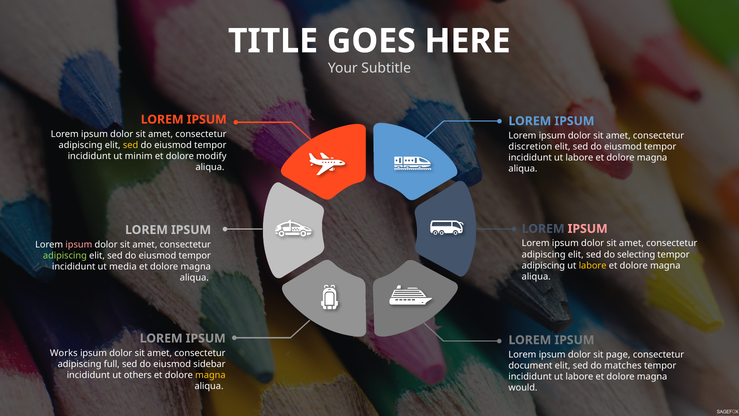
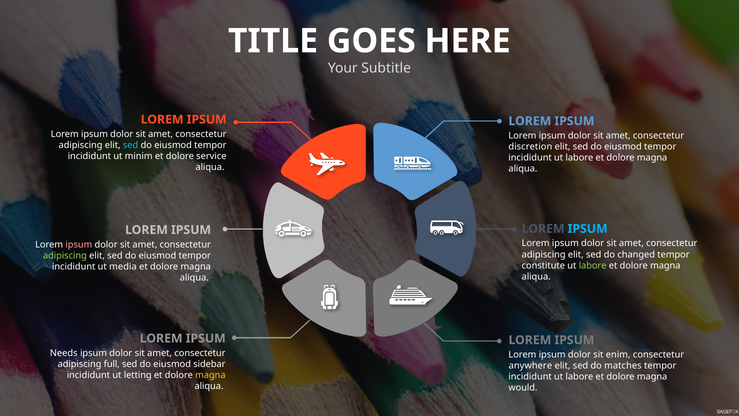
sed at (131, 145) colour: yellow -> light blue
modify: modify -> service
IPSUM at (588, 229) colour: pink -> light blue
selecting: selecting -> changed
adipiscing at (543, 265): adipiscing -> constitute
labore at (593, 265) colour: yellow -> light green
Works: Works -> Needs
page: page -> enim
document: document -> anywhere
others: others -> letting
